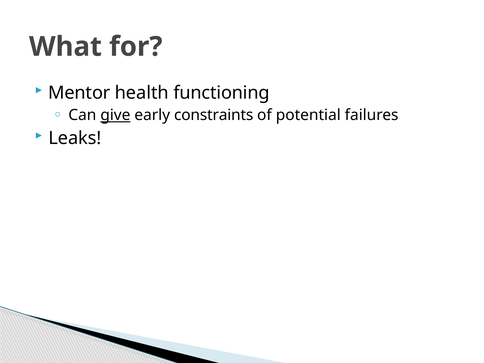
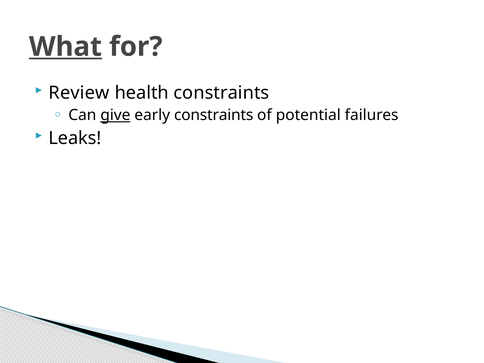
What underline: none -> present
Mentor: Mentor -> Review
health functioning: functioning -> constraints
